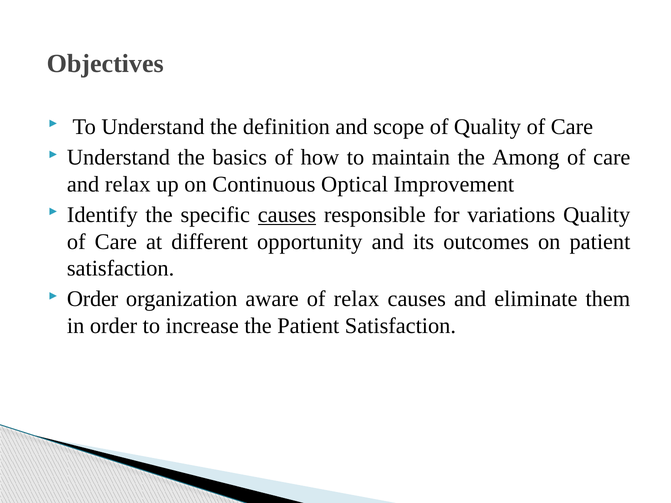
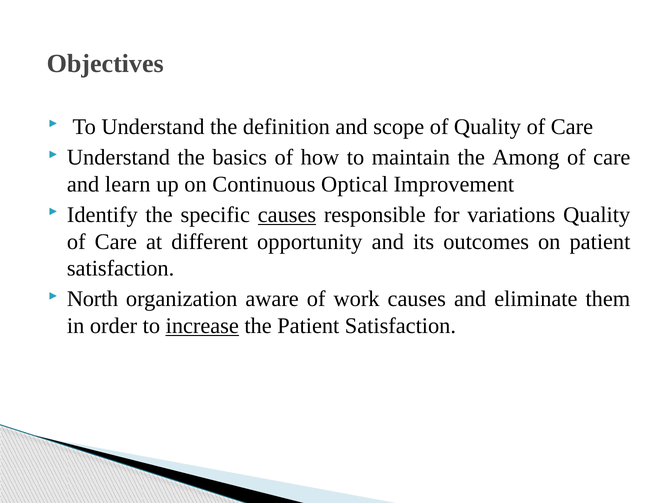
and relax: relax -> learn
Order at (93, 299): Order -> North
of relax: relax -> work
increase underline: none -> present
